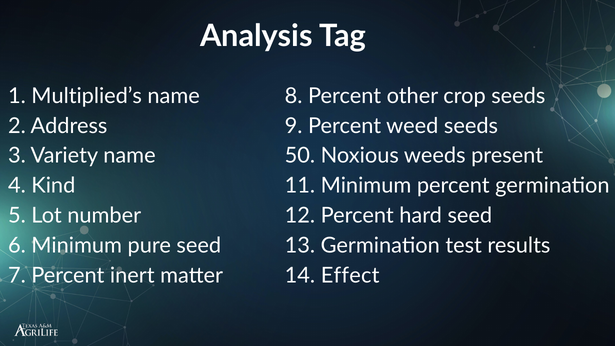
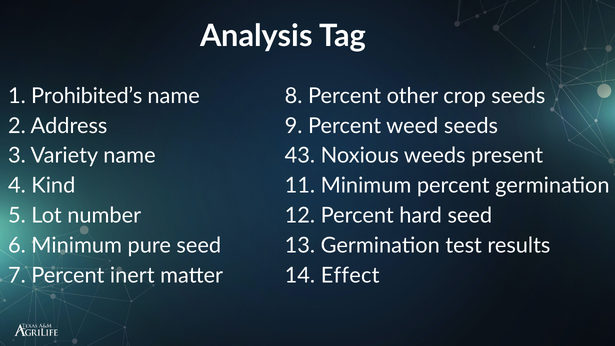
Multiplied’s: Multiplied’s -> Prohibited’s
50: 50 -> 43
